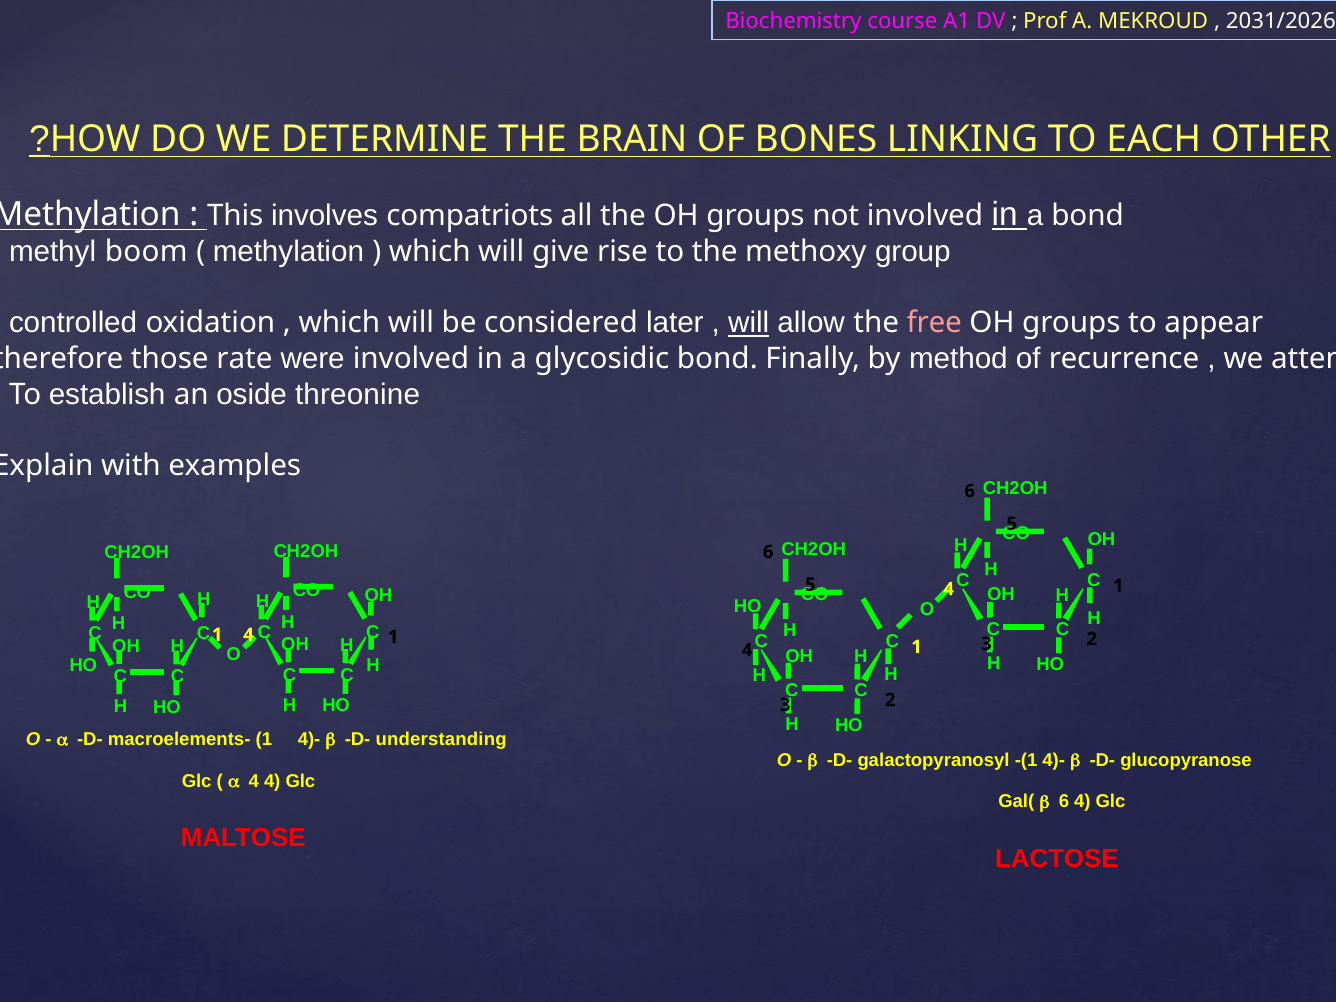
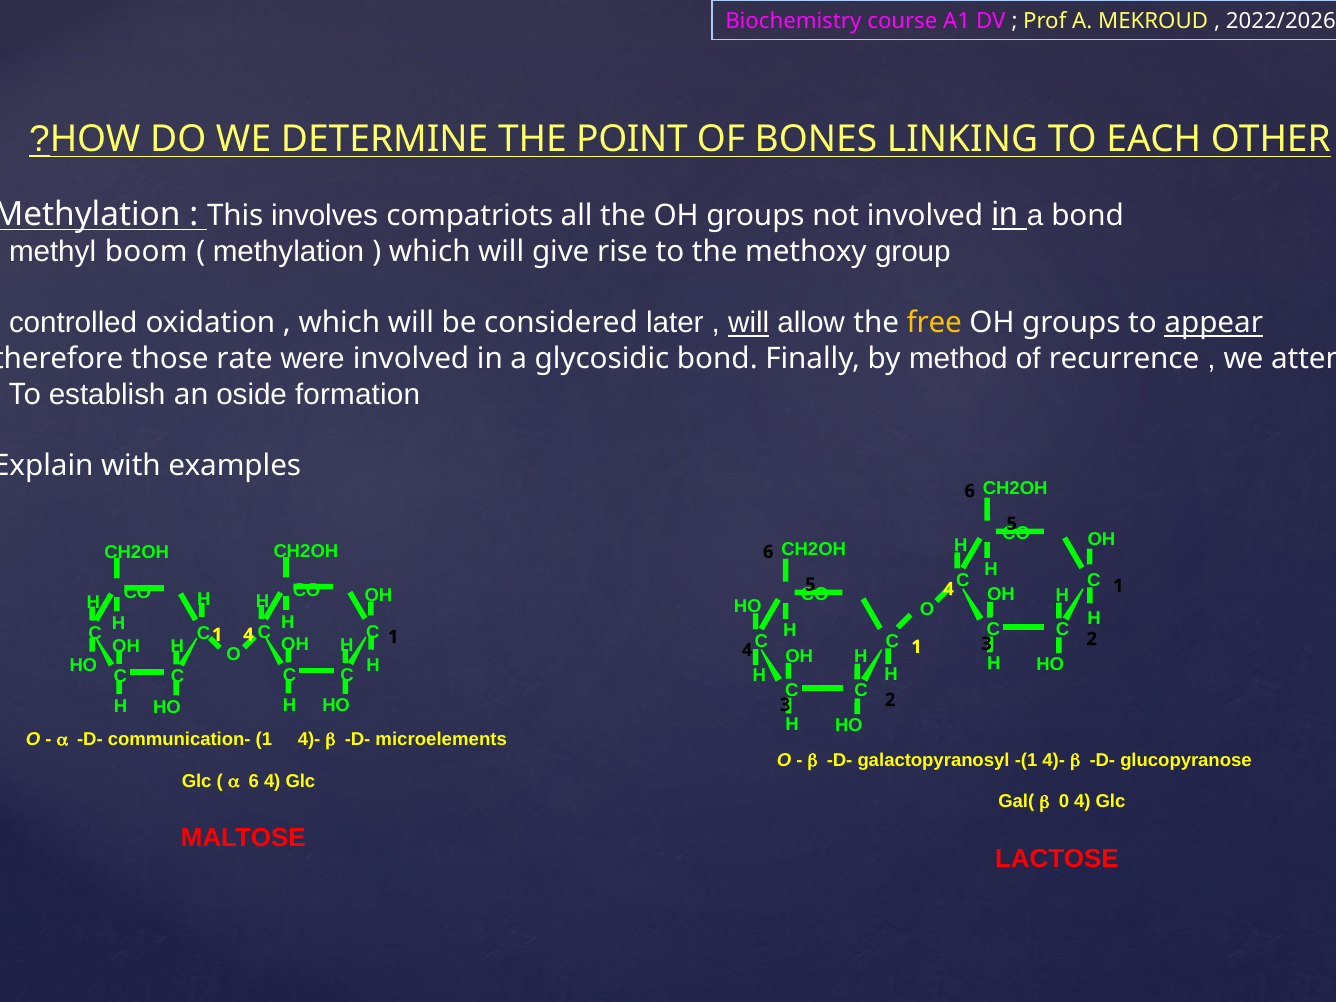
2031/2026: 2031/2026 -> 2022/2026
BRAIN: BRAIN -> POINT
free colour: pink -> yellow
appear underline: none -> present
threonine: threonine -> formation
macroelements-: macroelements- -> communication-
understanding: understanding -> microelements
a 4: 4 -> 6
b 6: 6 -> 0
